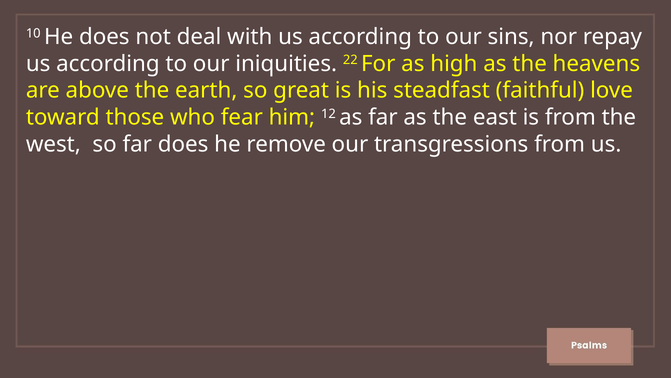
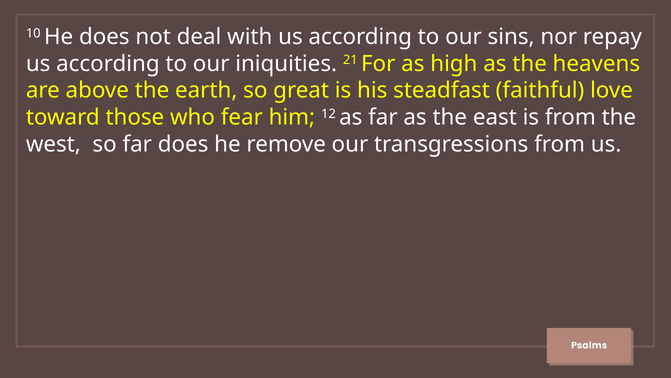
22: 22 -> 21
